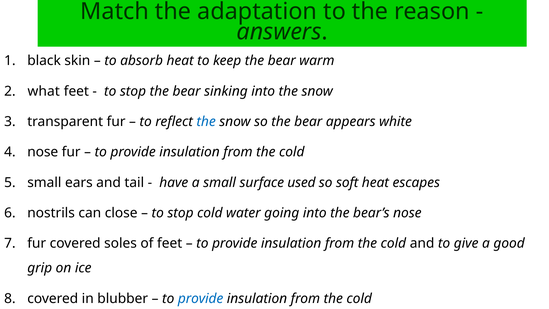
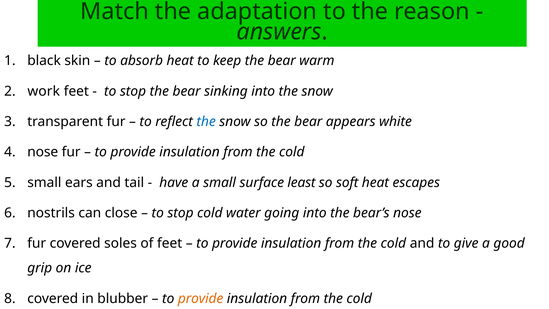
what: what -> work
used: used -> least
provide at (201, 298) colour: blue -> orange
